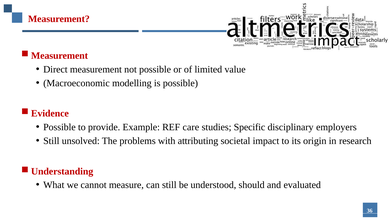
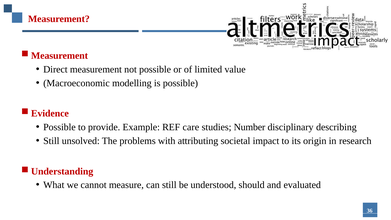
Specific: Specific -> Number
employers: employers -> describing
